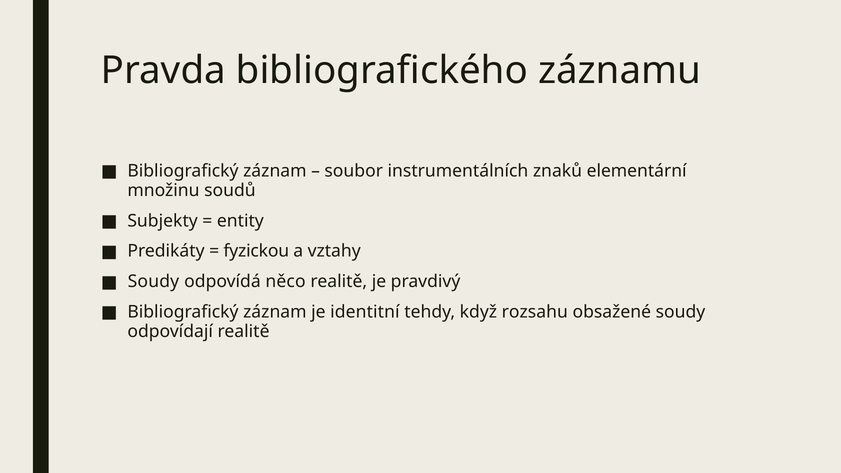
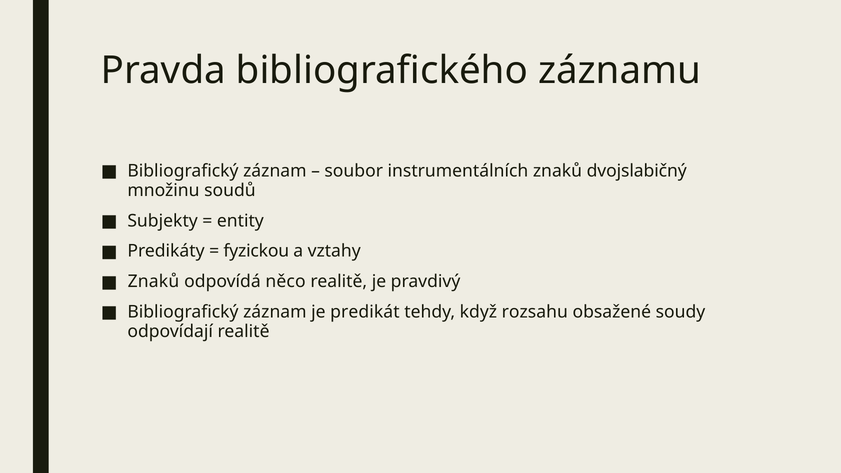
elementární: elementární -> dvojslabičný
Soudy at (153, 282): Soudy -> Znaků
identitní: identitní -> predikát
